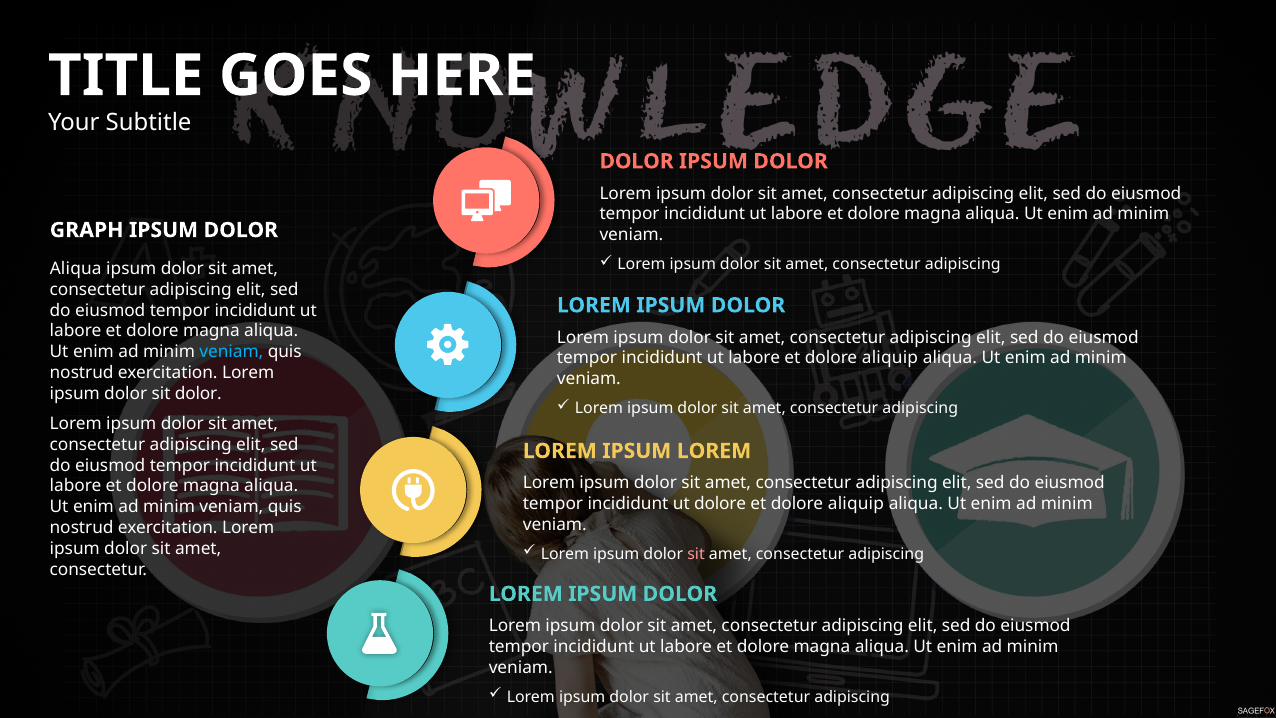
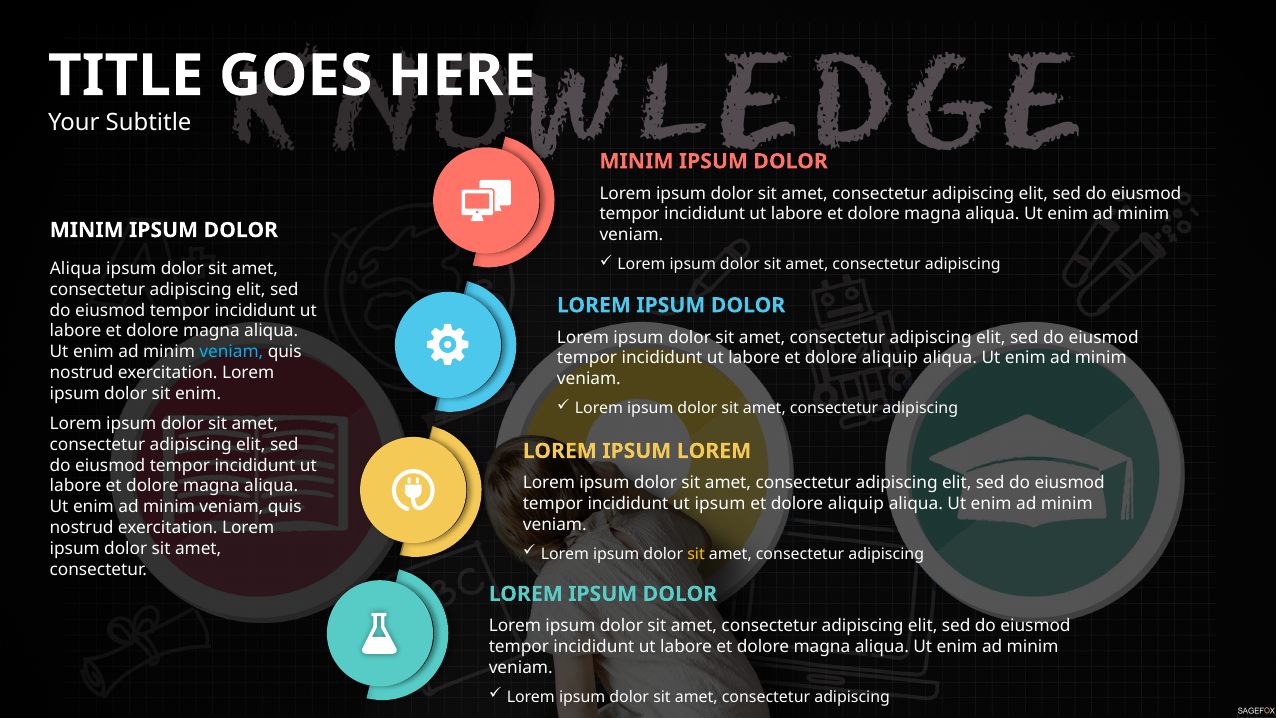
DOLOR at (637, 161): DOLOR -> MINIM
GRAPH at (87, 230): GRAPH -> MINIM
sit dolor: dolor -> enim
ut dolore: dolore -> ipsum
sit at (696, 554) colour: pink -> yellow
